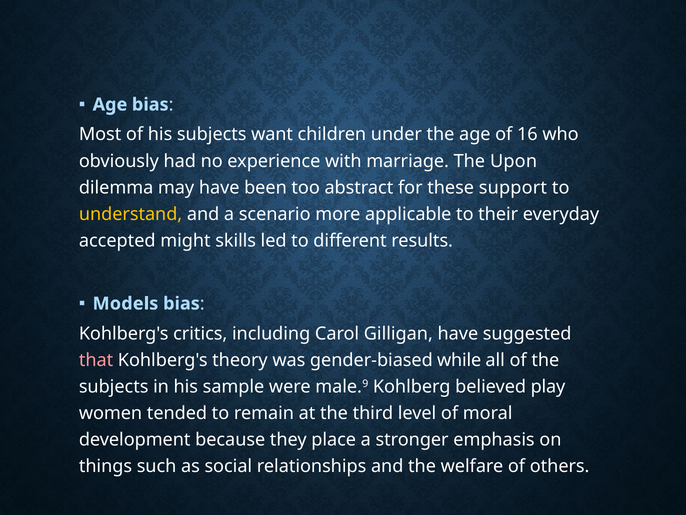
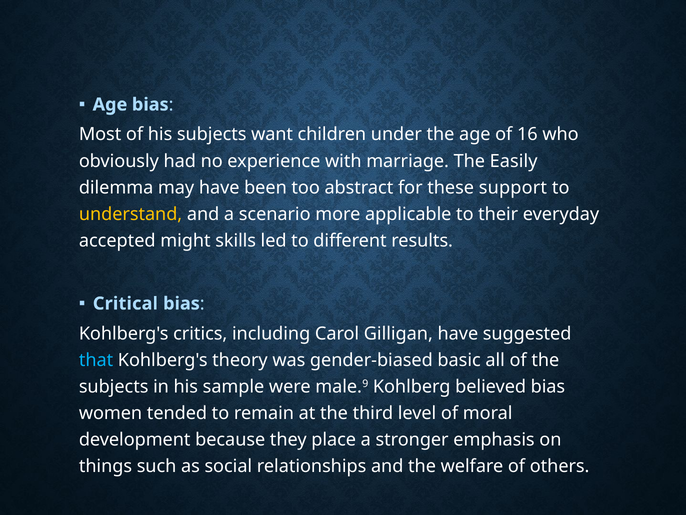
Upon: Upon -> Easily
Models: Models -> Critical
that colour: pink -> light blue
while: while -> basic
believed play: play -> bias
